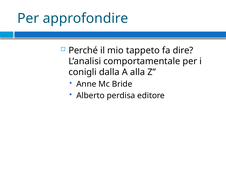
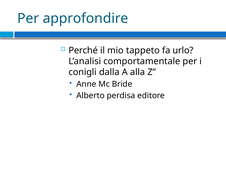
dire: dire -> urlo
